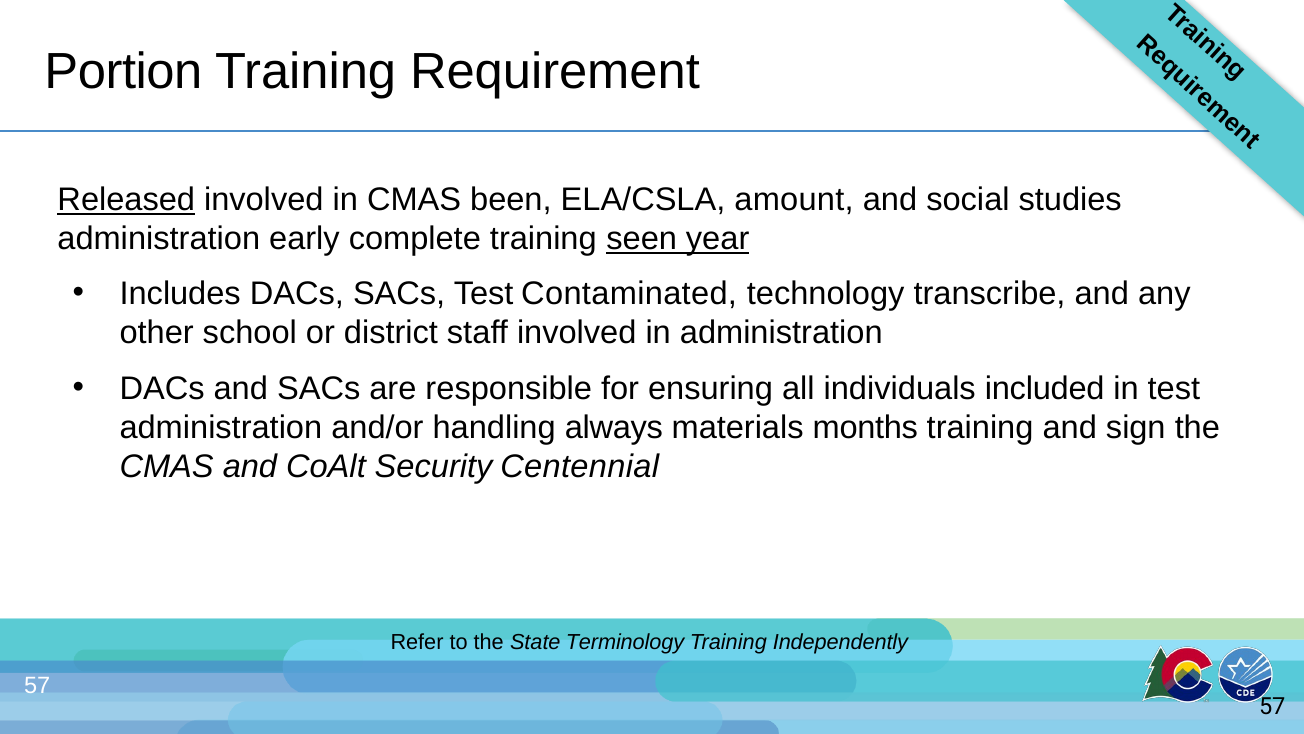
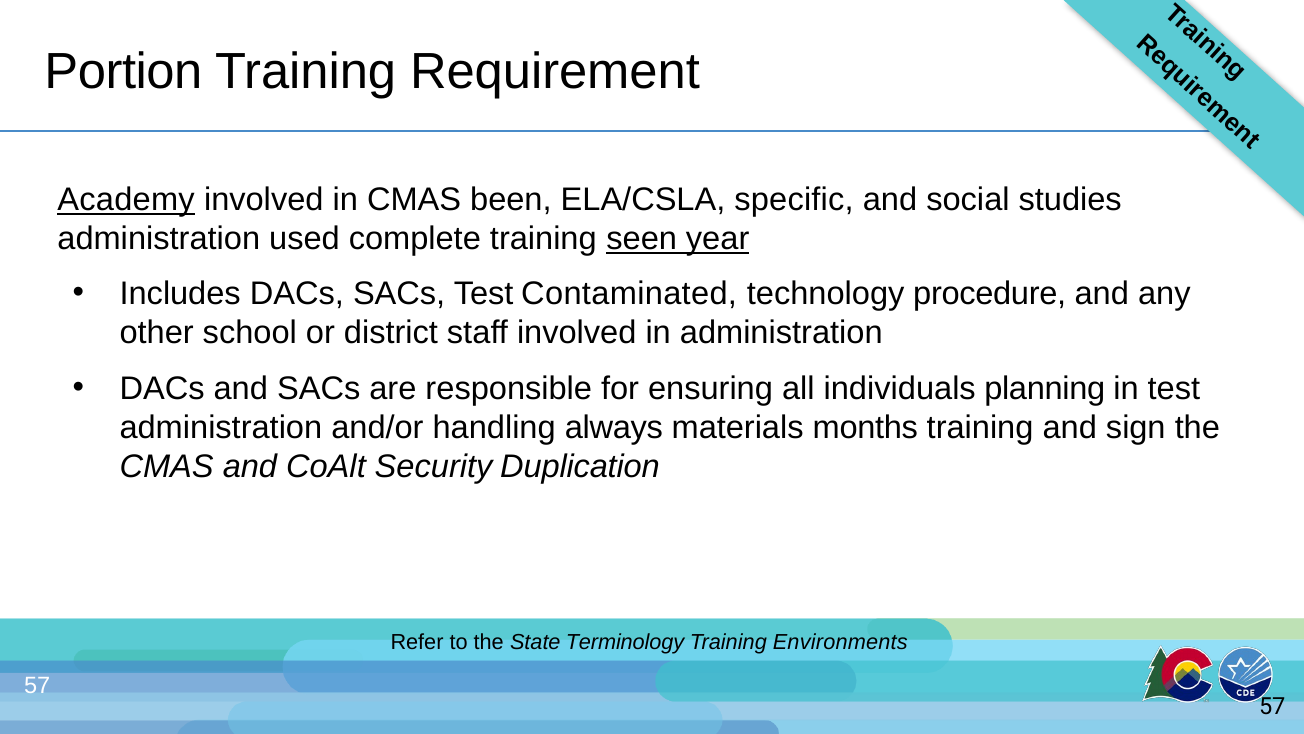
Released: Released -> Academy
amount: amount -> specific
early: early -> used
transcribe: transcribe -> procedure
included: included -> planning
Centennial: Centennial -> Duplication
Independently: Independently -> Environments
